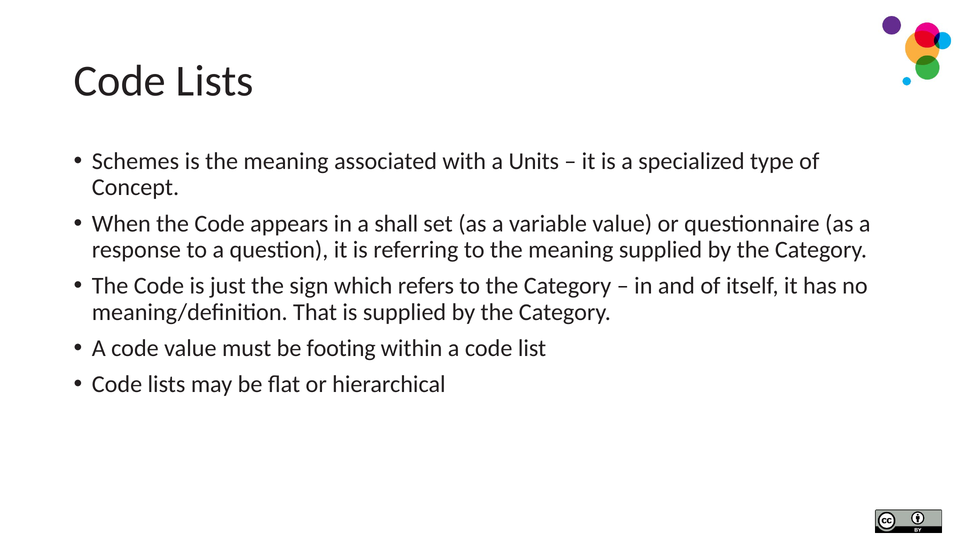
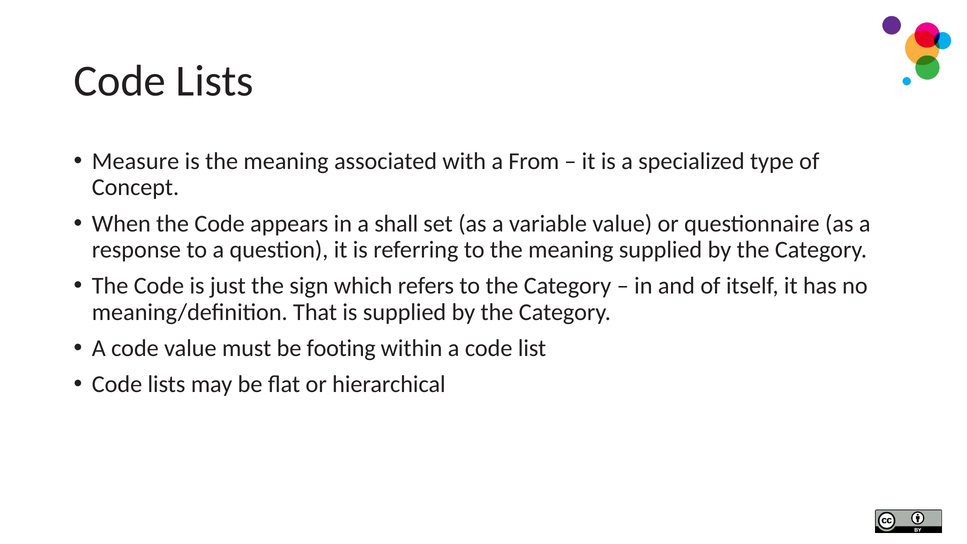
Schemes: Schemes -> Measure
Units: Units -> From
